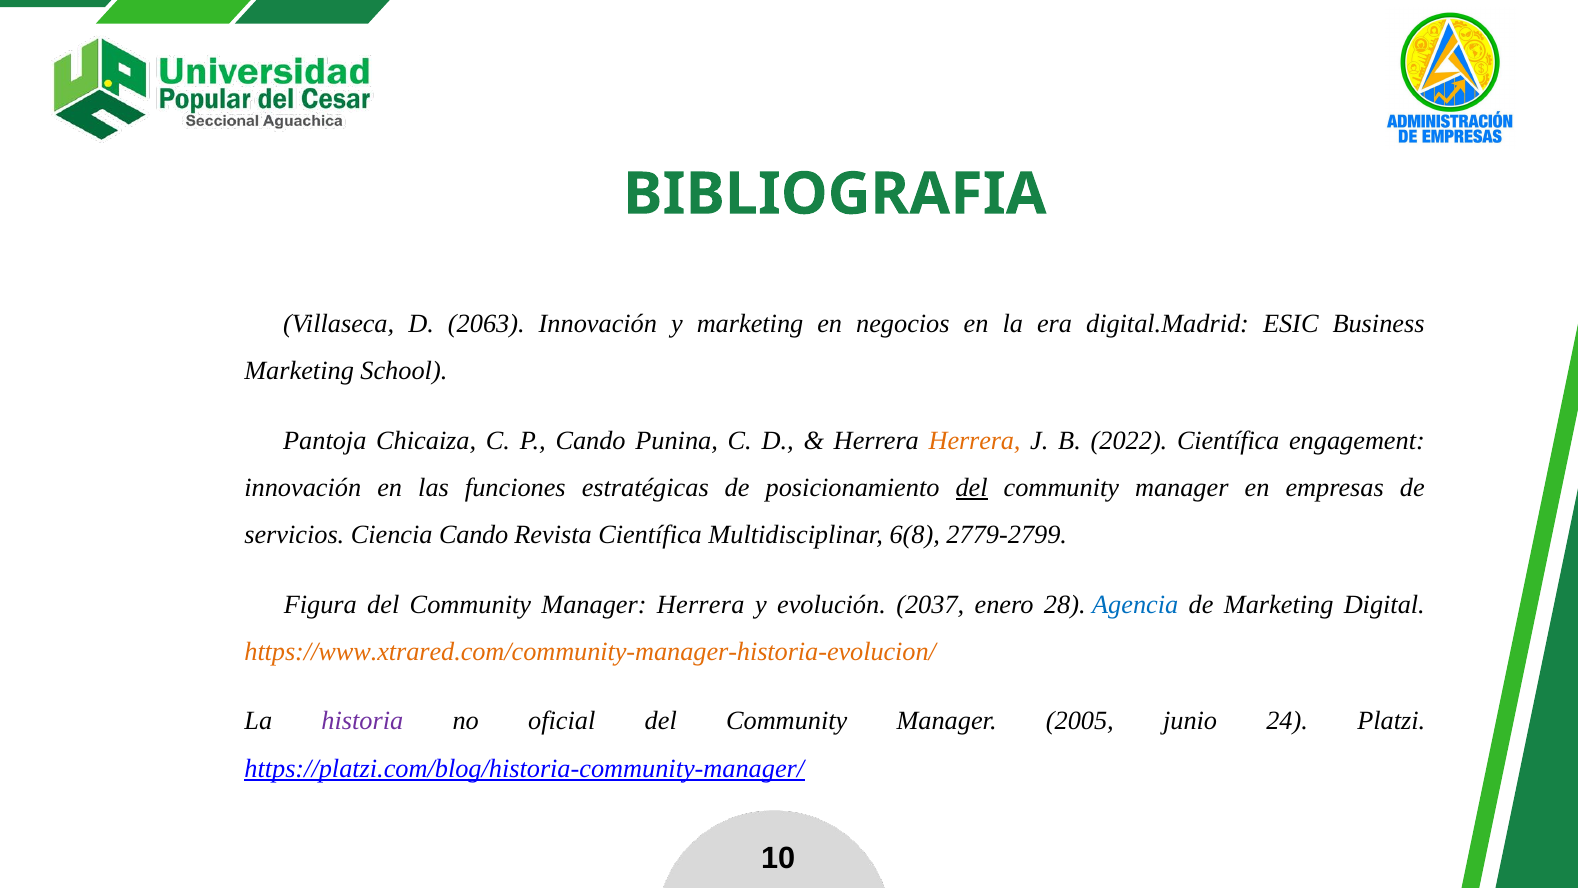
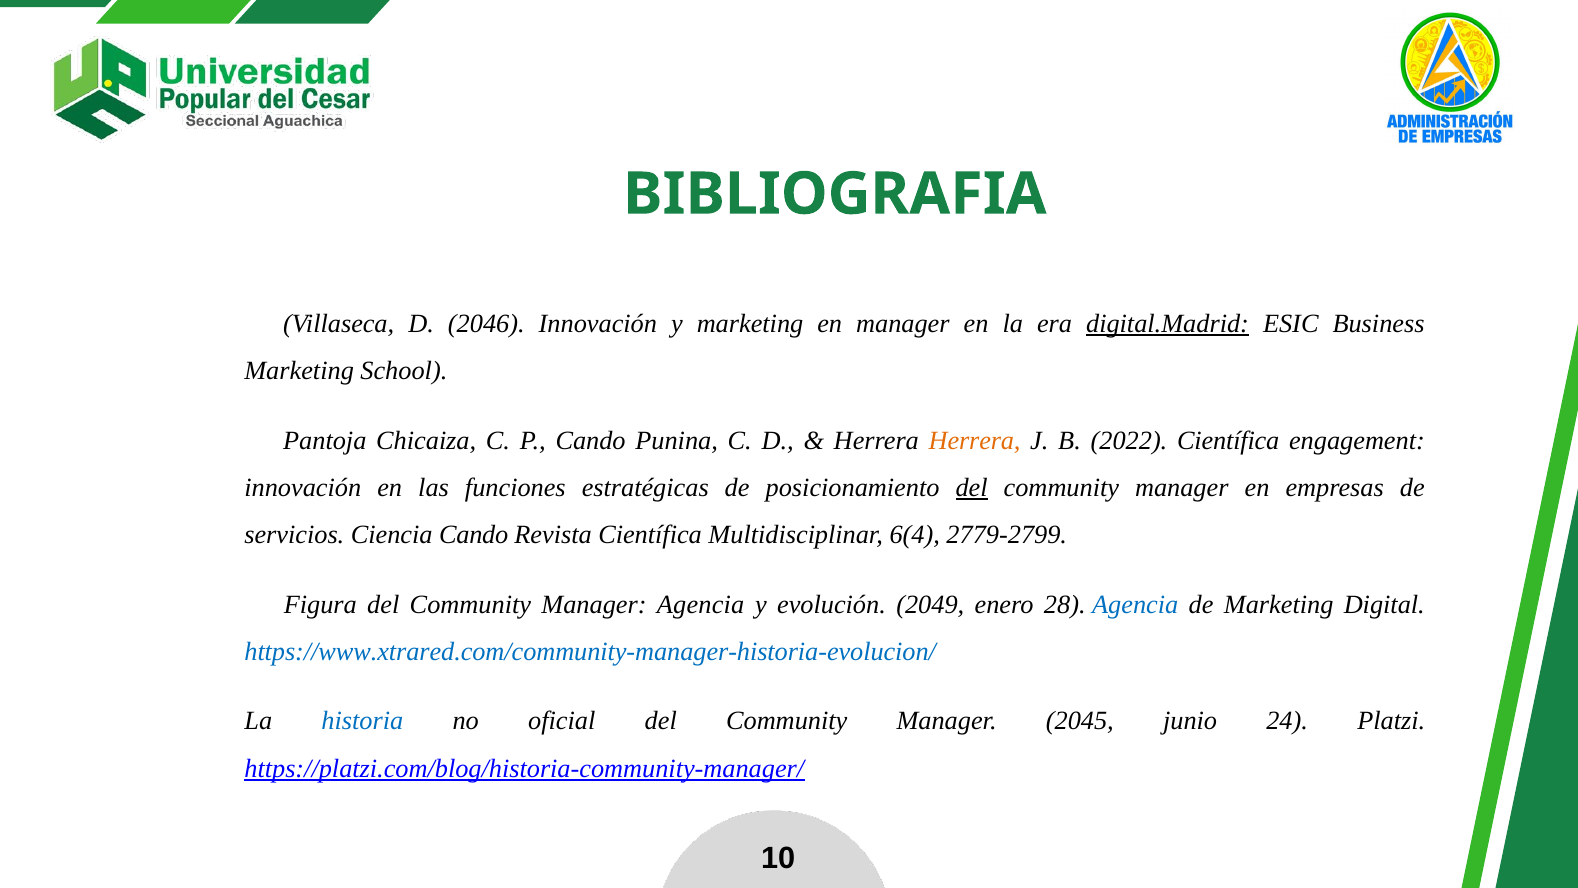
2063: 2063 -> 2046
en negocios: negocios -> manager
digital.Madrid underline: none -> present
6(8: 6(8 -> 6(4
Manager Herrera: Herrera -> Agencia
2037: 2037 -> 2049
https://www.xtrared.com/community-manager-historia-evolucion/ colour: orange -> blue
historia colour: purple -> blue
2005: 2005 -> 2045
